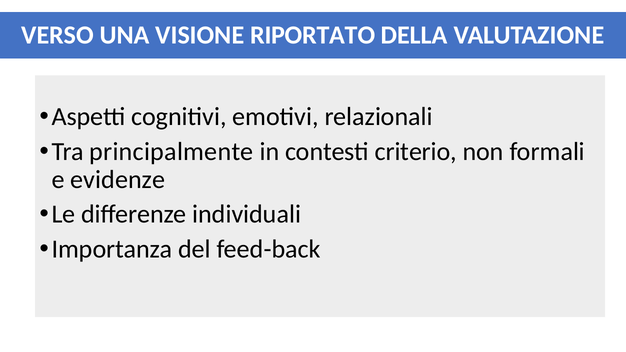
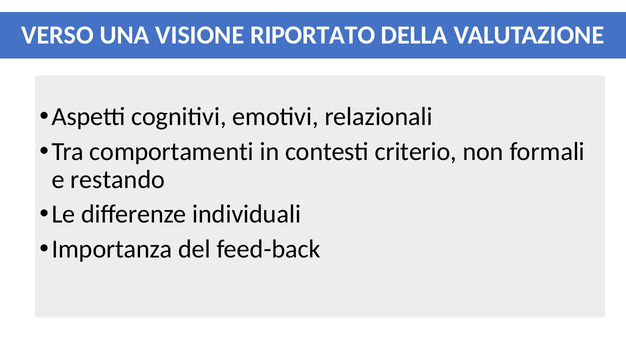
principalmente: principalmente -> comportamenti
evidenze: evidenze -> restando
